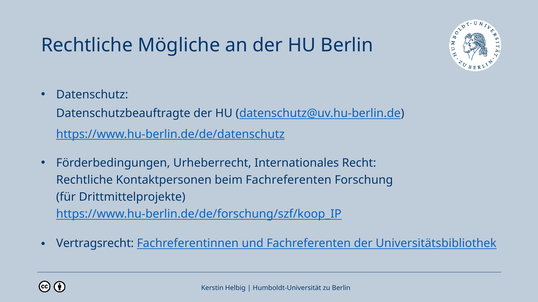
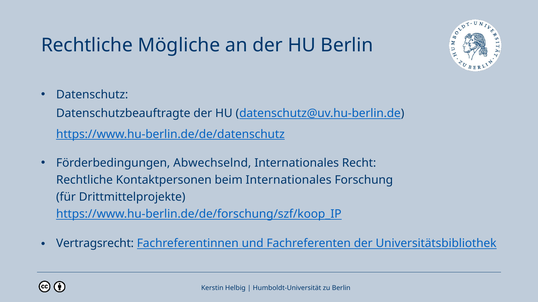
Urheberrecht: Urheberrecht -> Abwechselnd
beim Fachreferenten: Fachreferenten -> Internationales
